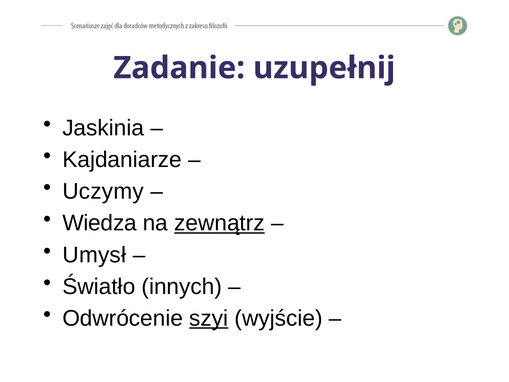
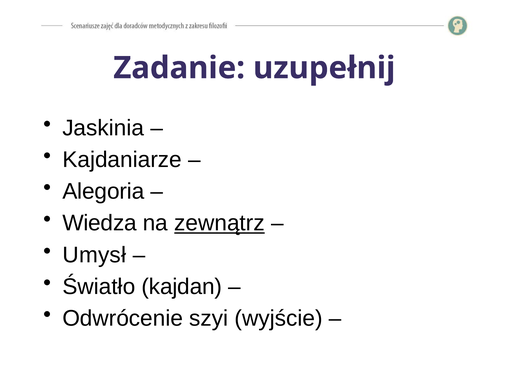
Uczymy: Uczymy -> Alegoria
innych: innych -> kajdan
szyi underline: present -> none
